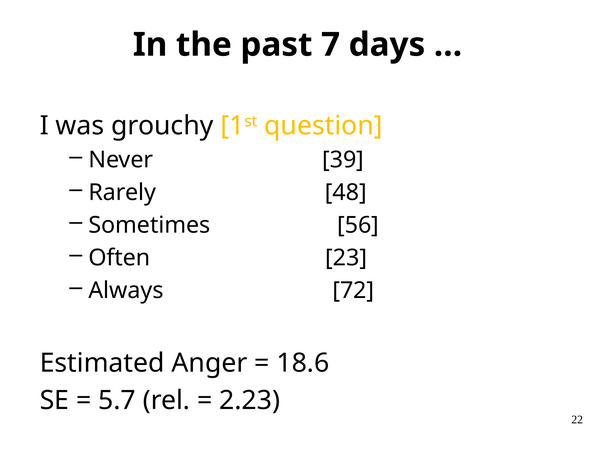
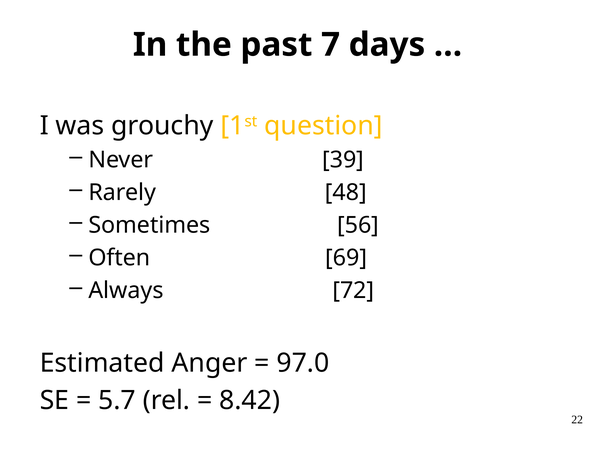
23: 23 -> 69
18.6: 18.6 -> 97.0
2.23: 2.23 -> 8.42
